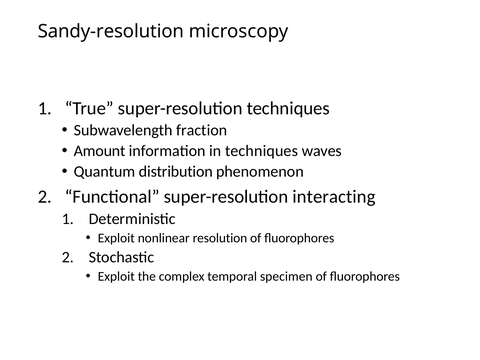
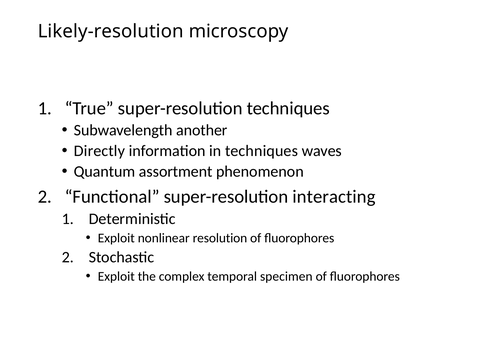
Sandy-resolution: Sandy-resolution -> Likely-resolution
fraction: fraction -> another
Amount: Amount -> Directly
distribution: distribution -> assortment
